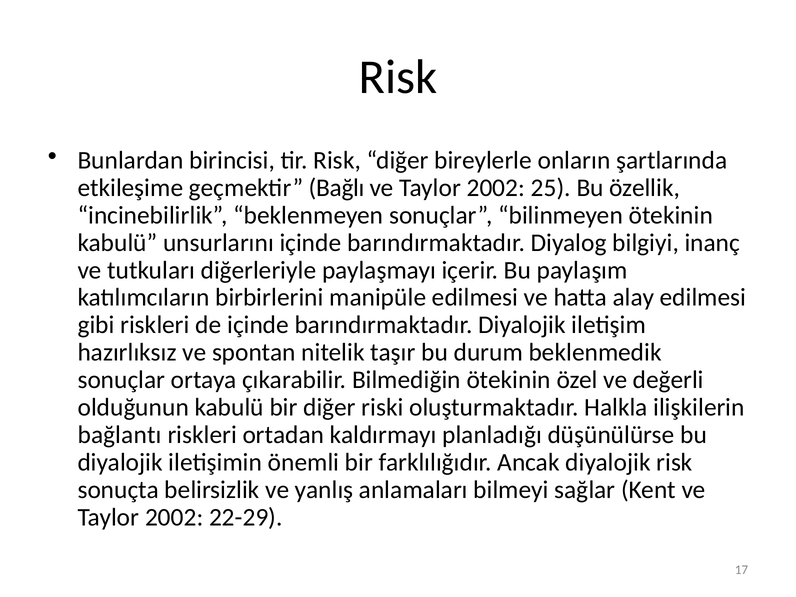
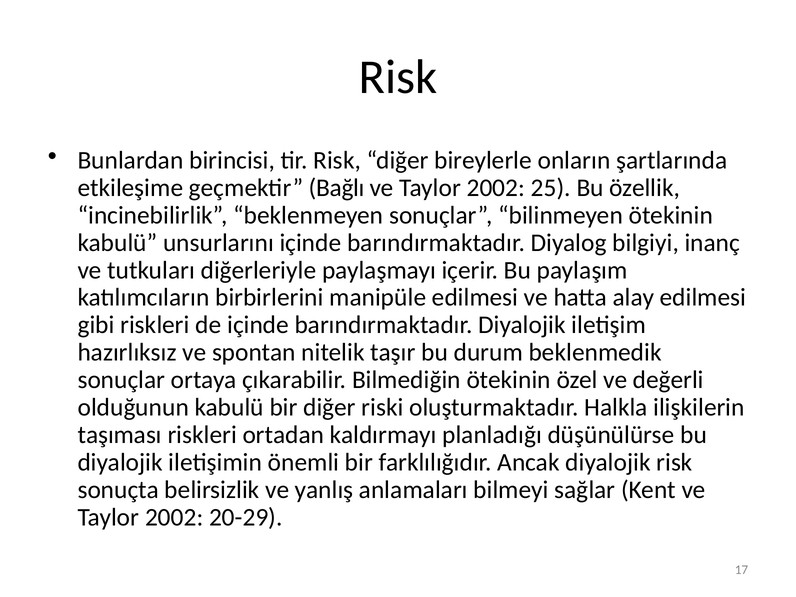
bağlantı: bağlantı -> taşıması
22-29: 22-29 -> 20-29
